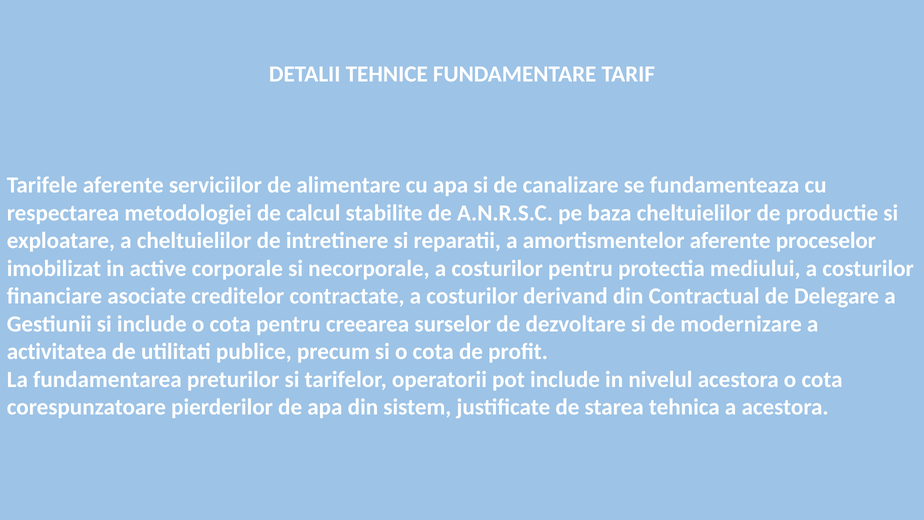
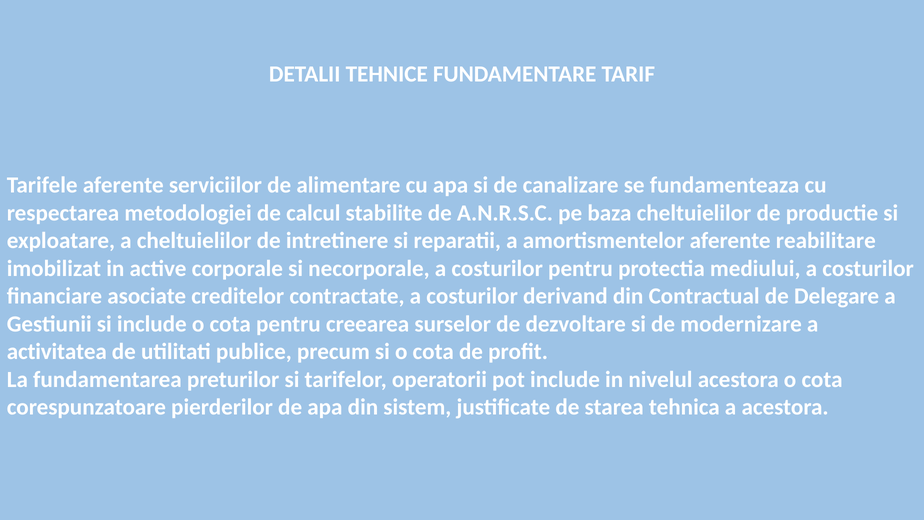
proceselor: proceselor -> reabilitare
